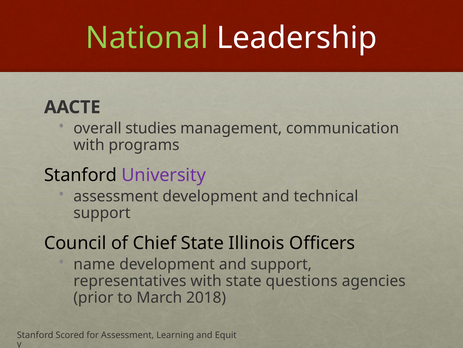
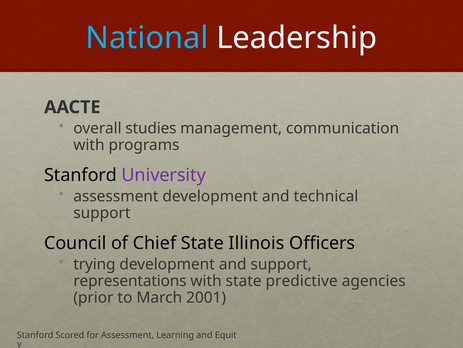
National colour: light green -> light blue
name: name -> trying
representatives: representatives -> representations
questions: questions -> predictive
2018: 2018 -> 2001
